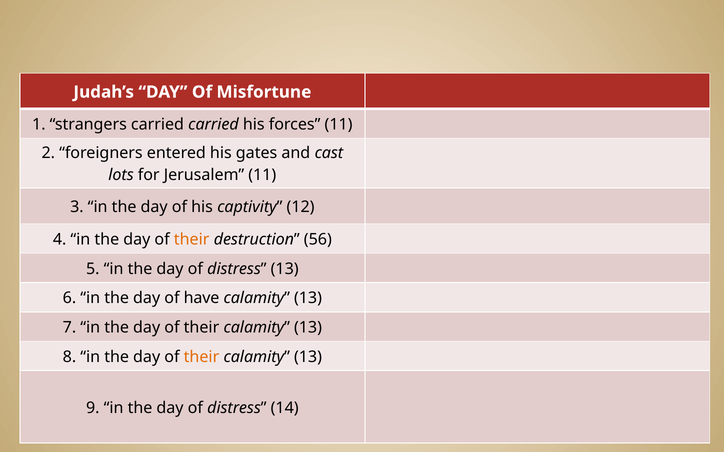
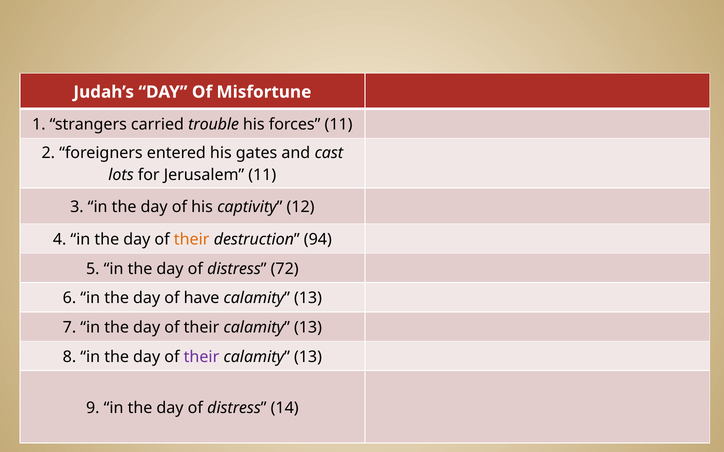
carried carried: carried -> trouble
56: 56 -> 94
distress 13: 13 -> 72
their at (201, 357) colour: orange -> purple
